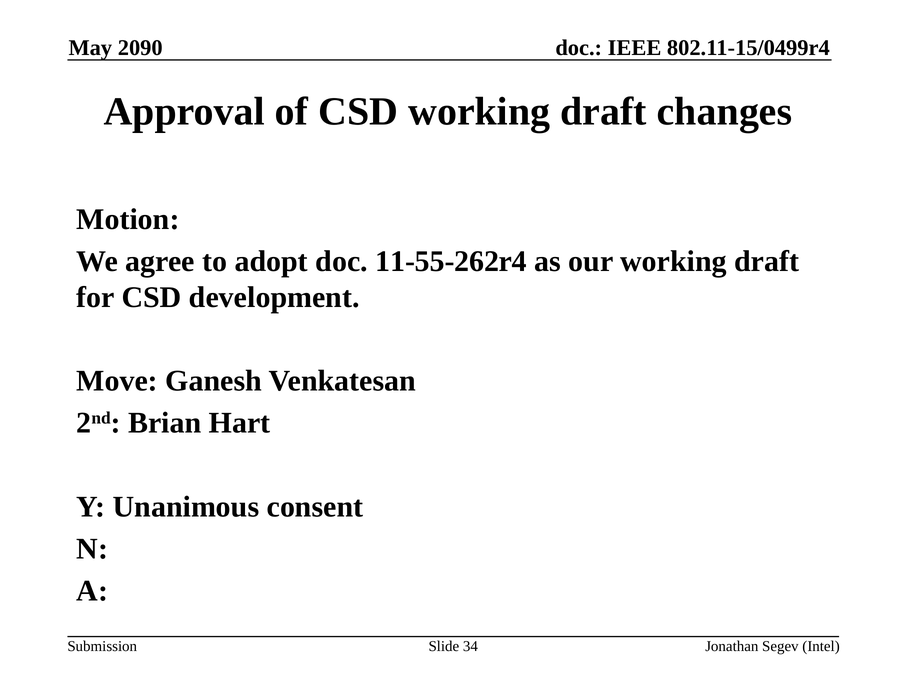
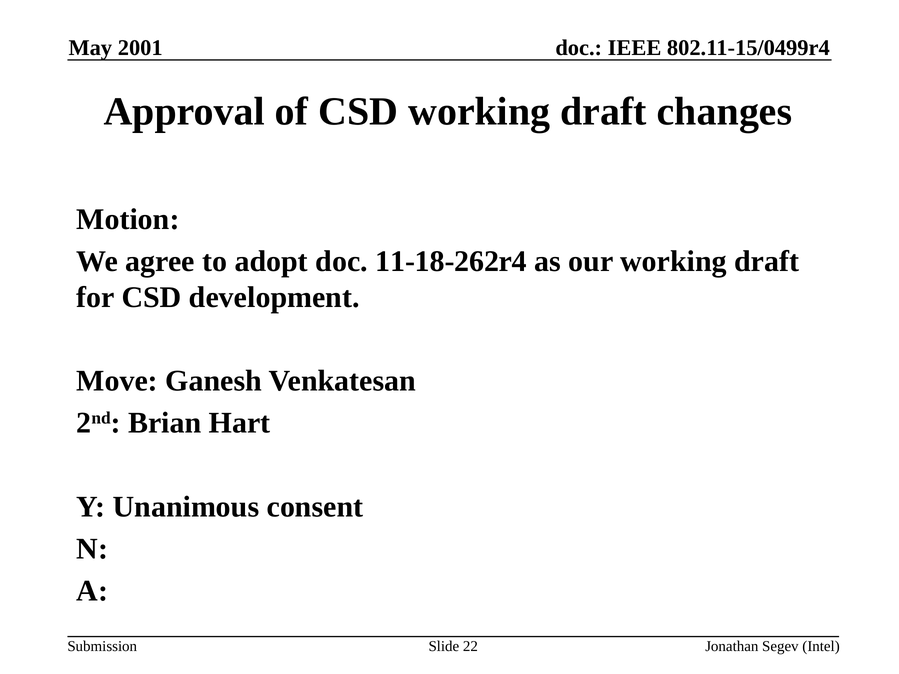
2090: 2090 -> 2001
11-55-262r4: 11-55-262r4 -> 11-18-262r4
34: 34 -> 22
